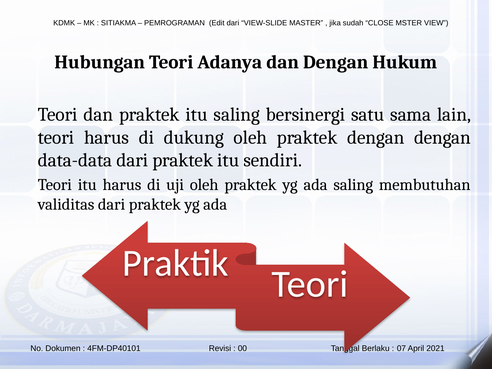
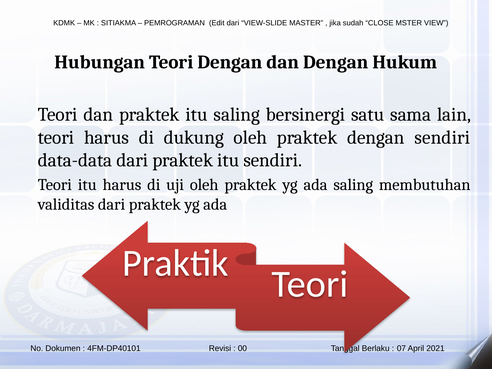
Teori Adanya: Adanya -> Dengan
dengan dengan: dengan -> sendiri
